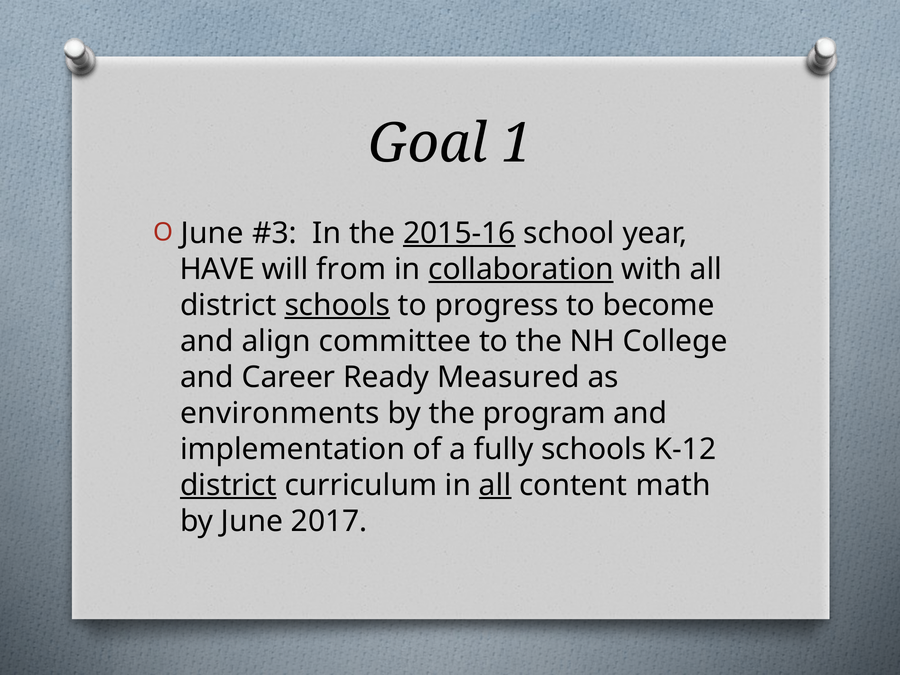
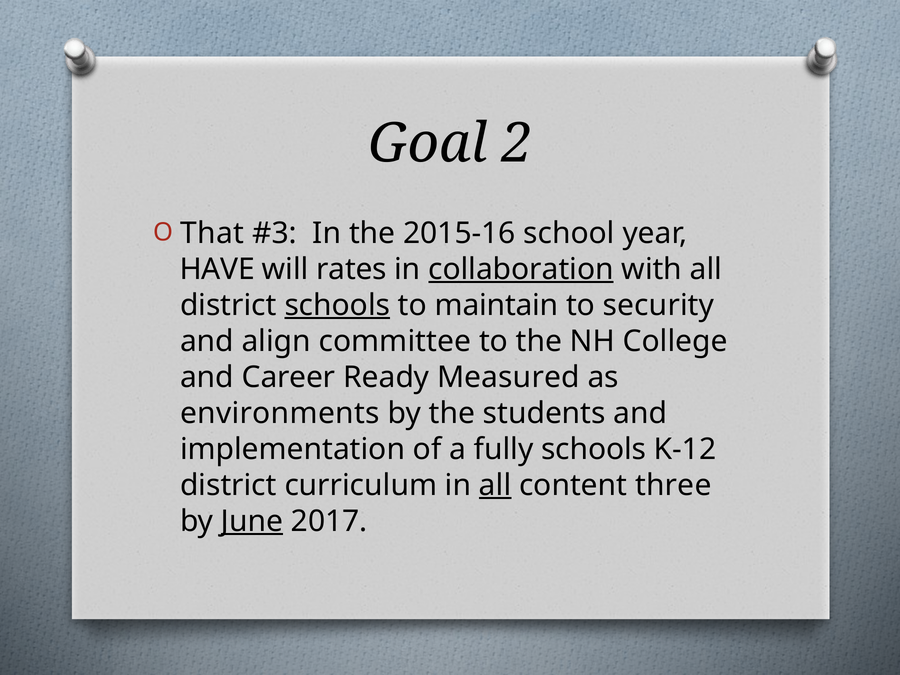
1: 1 -> 2
June at (212, 233): June -> That
2015-16 underline: present -> none
from: from -> rates
progress: progress -> maintain
become: become -> security
program: program -> students
district at (228, 485) underline: present -> none
math: math -> three
June at (252, 521) underline: none -> present
